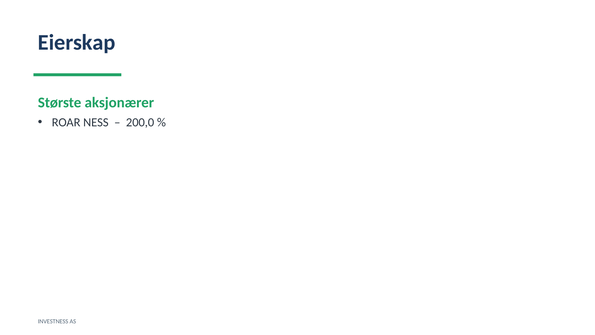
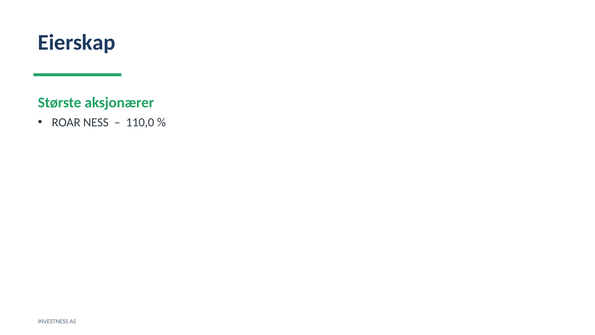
200,0: 200,0 -> 110,0
